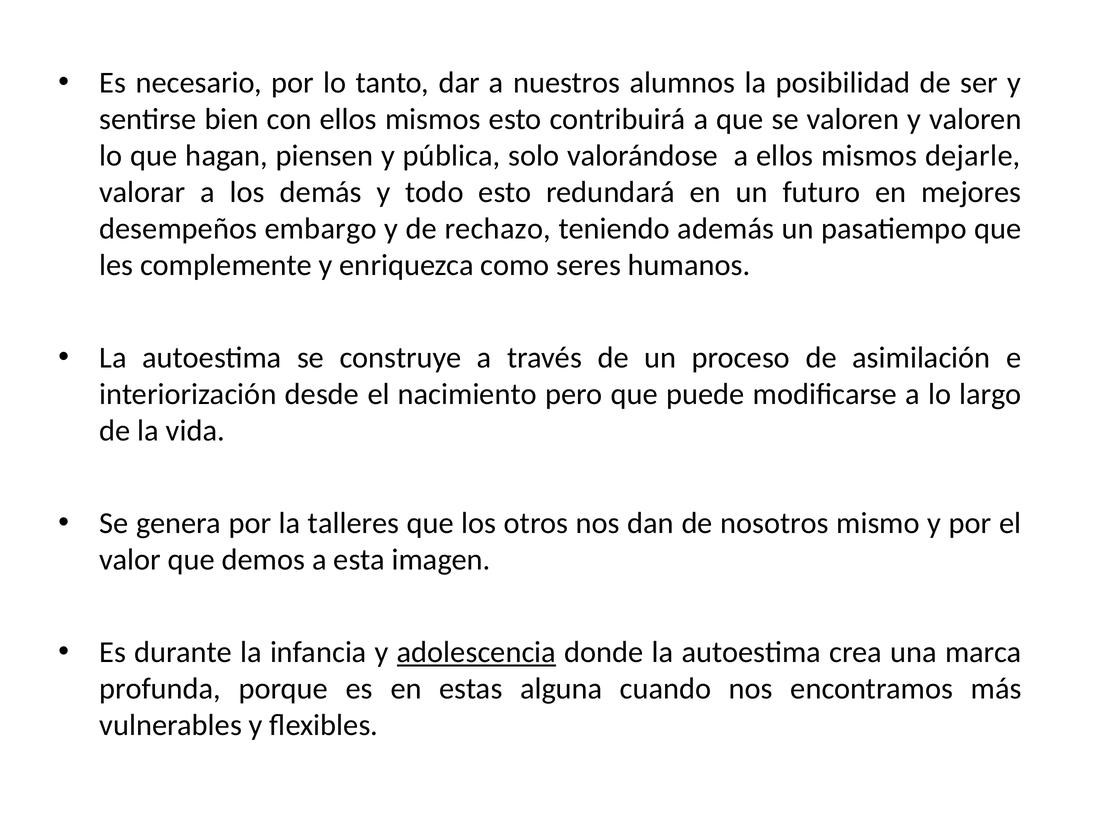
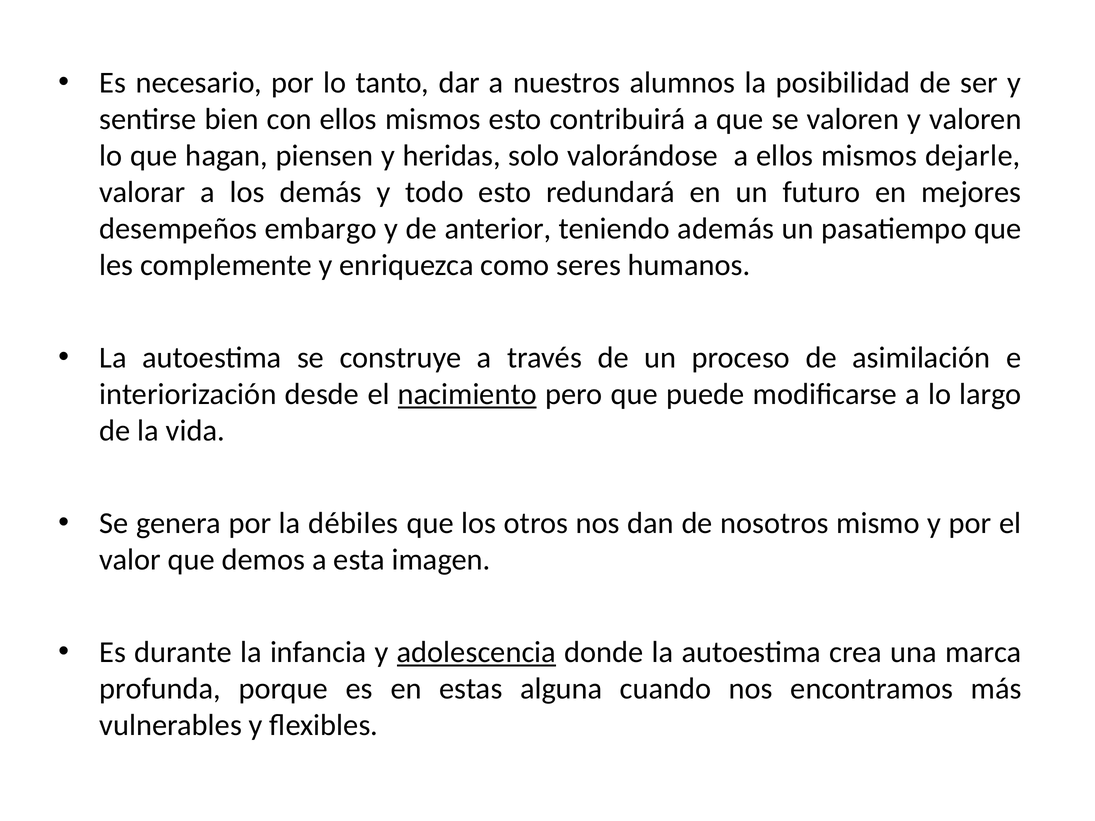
pública: pública -> heridas
rechazo: rechazo -> anterior
nacimiento underline: none -> present
talleres: talleres -> débiles
